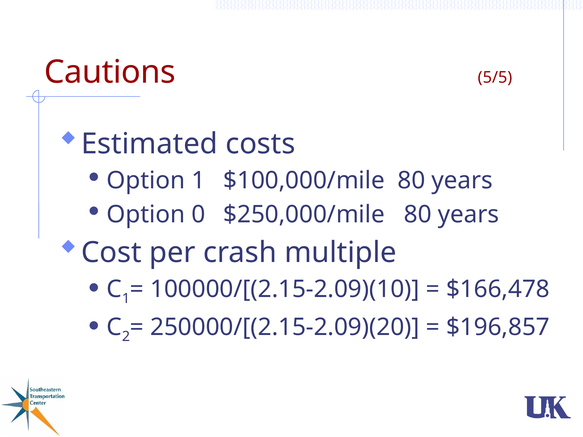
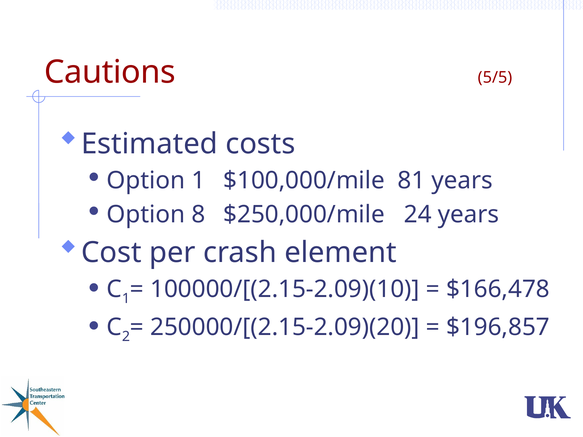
$100,000/mile 80: 80 -> 81
0: 0 -> 8
$250,000/mile 80: 80 -> 24
multiple: multiple -> element
